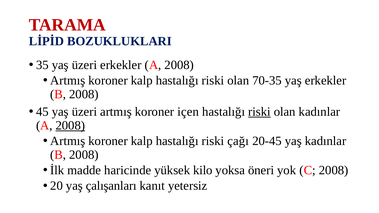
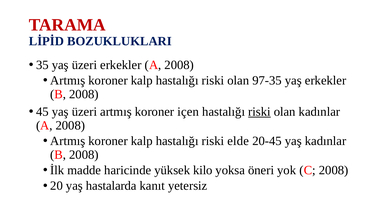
70-35: 70-35 -> 97-35
2008 at (70, 125) underline: present -> none
çağı: çağı -> elde
çalışanları: çalışanları -> hastalarda
